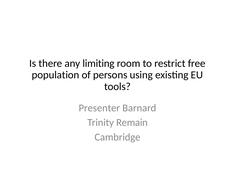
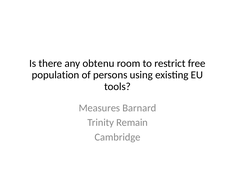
limiting: limiting -> obtenu
Presenter: Presenter -> Measures
